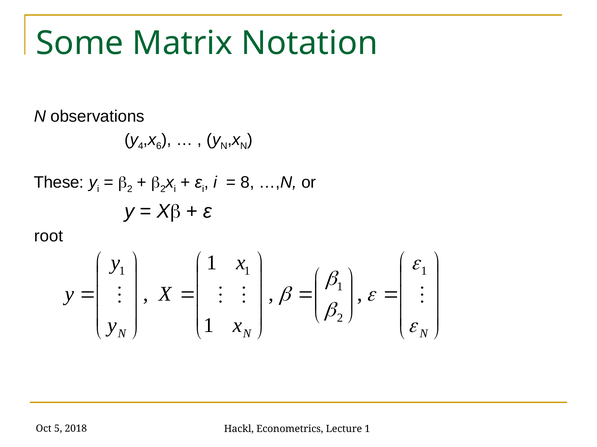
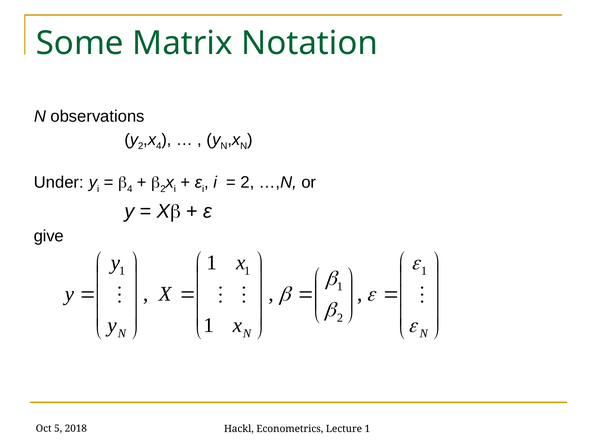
y 4: 4 -> 2
6 at (159, 146): 6 -> 4
These: These -> Under
2 at (130, 189): 2 -> 4
8 at (247, 183): 8 -> 2
root: root -> give
